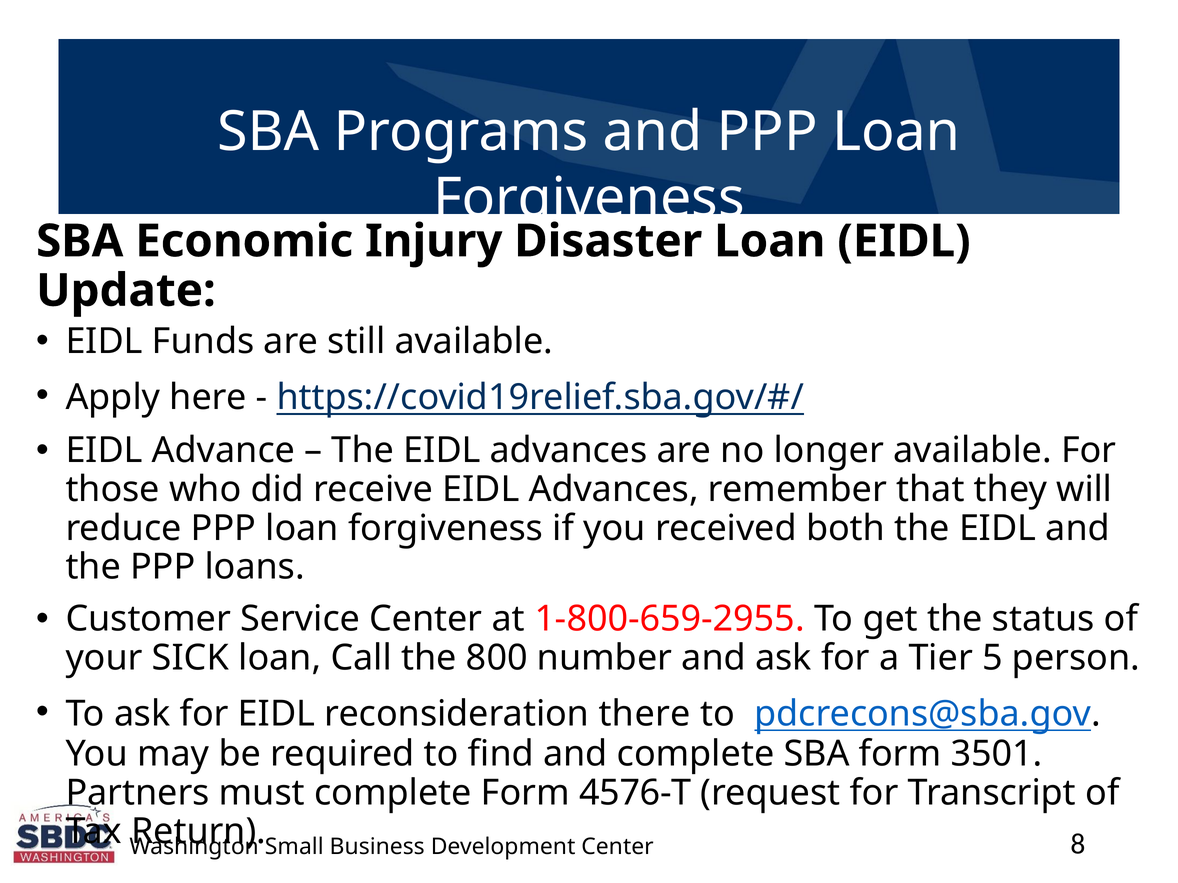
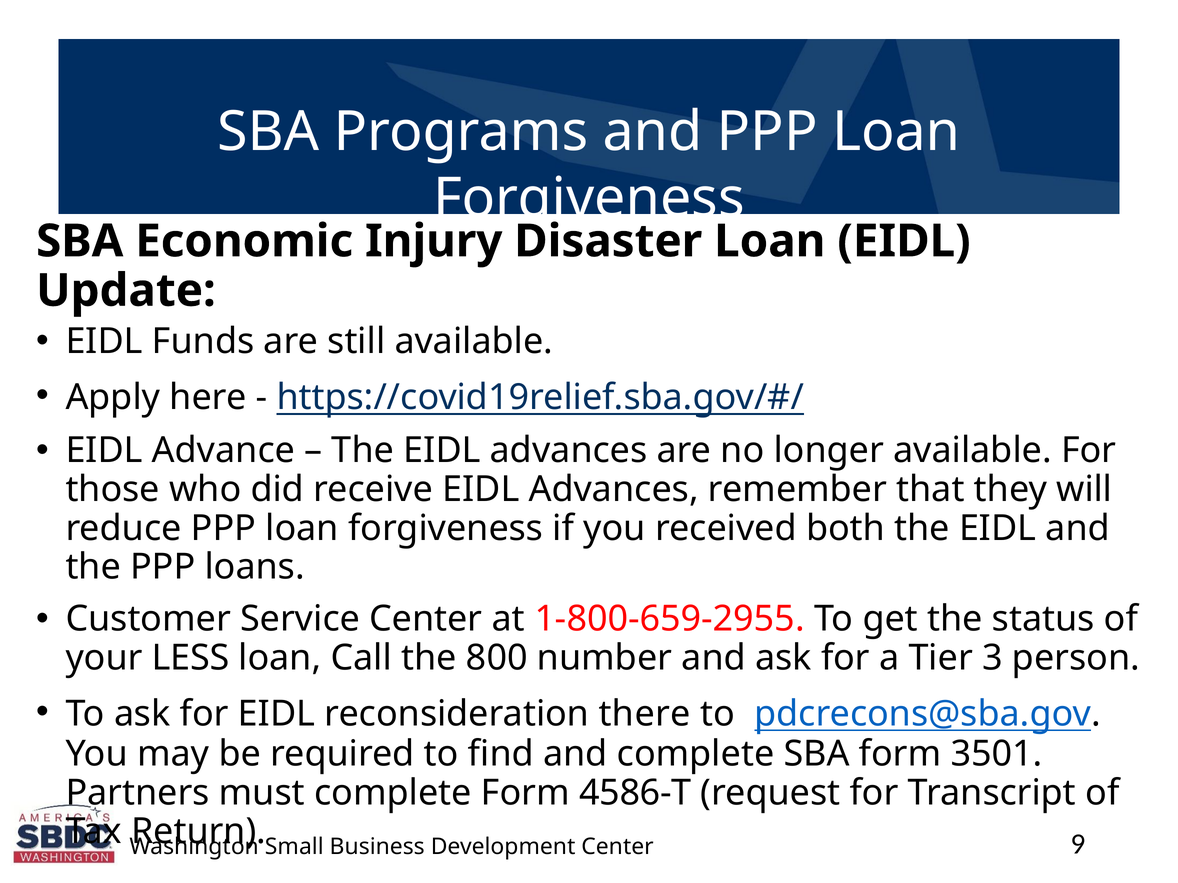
SICK: SICK -> LESS
5: 5 -> 3
4576-T: 4576-T -> 4586-T
8: 8 -> 9
